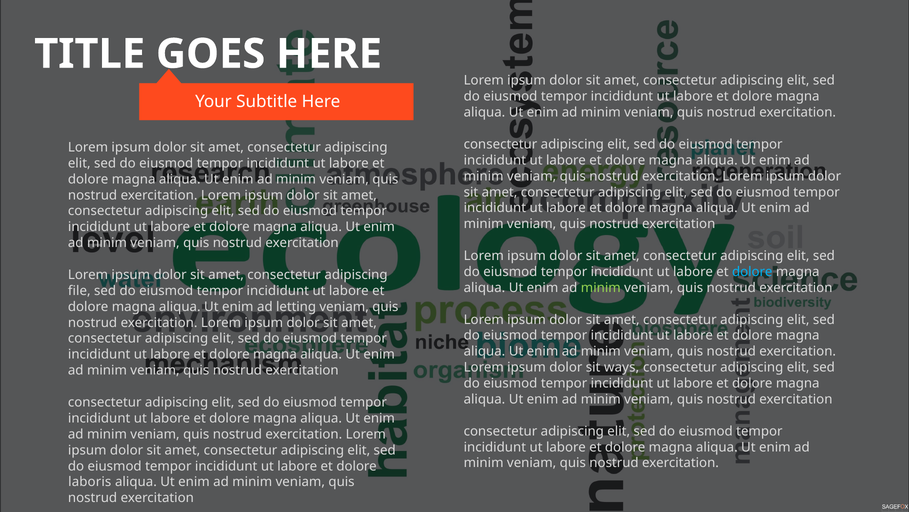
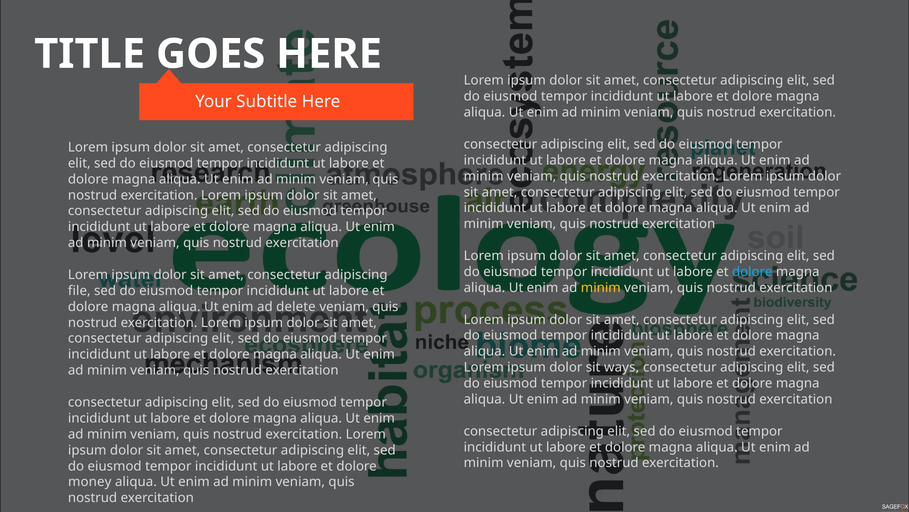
minim at (601, 287) colour: light green -> yellow
letting: letting -> delete
laboris: laboris -> money
